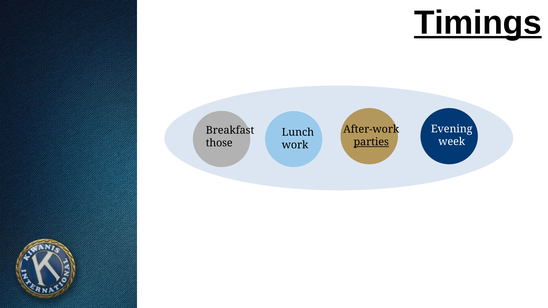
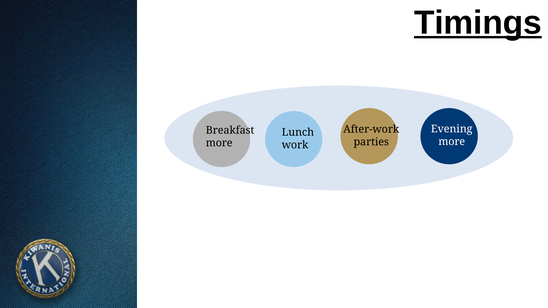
week at (452, 142): week -> more
parties underline: present -> none
those at (219, 143): those -> more
